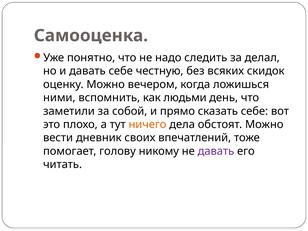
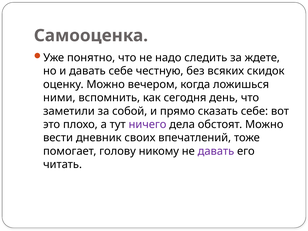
делал: делал -> ждете
людьми: людьми -> сегодня
ничего colour: orange -> purple
